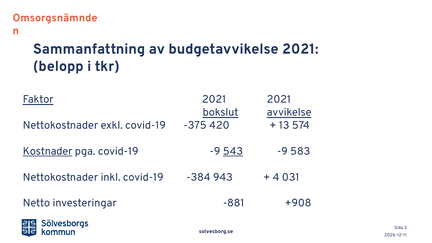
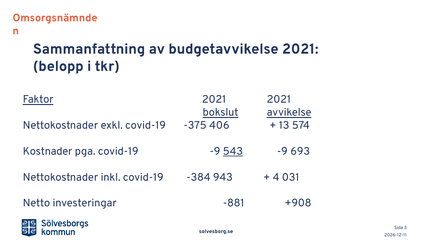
420: 420 -> 406
Kostnader underline: present -> none
583: 583 -> 693
